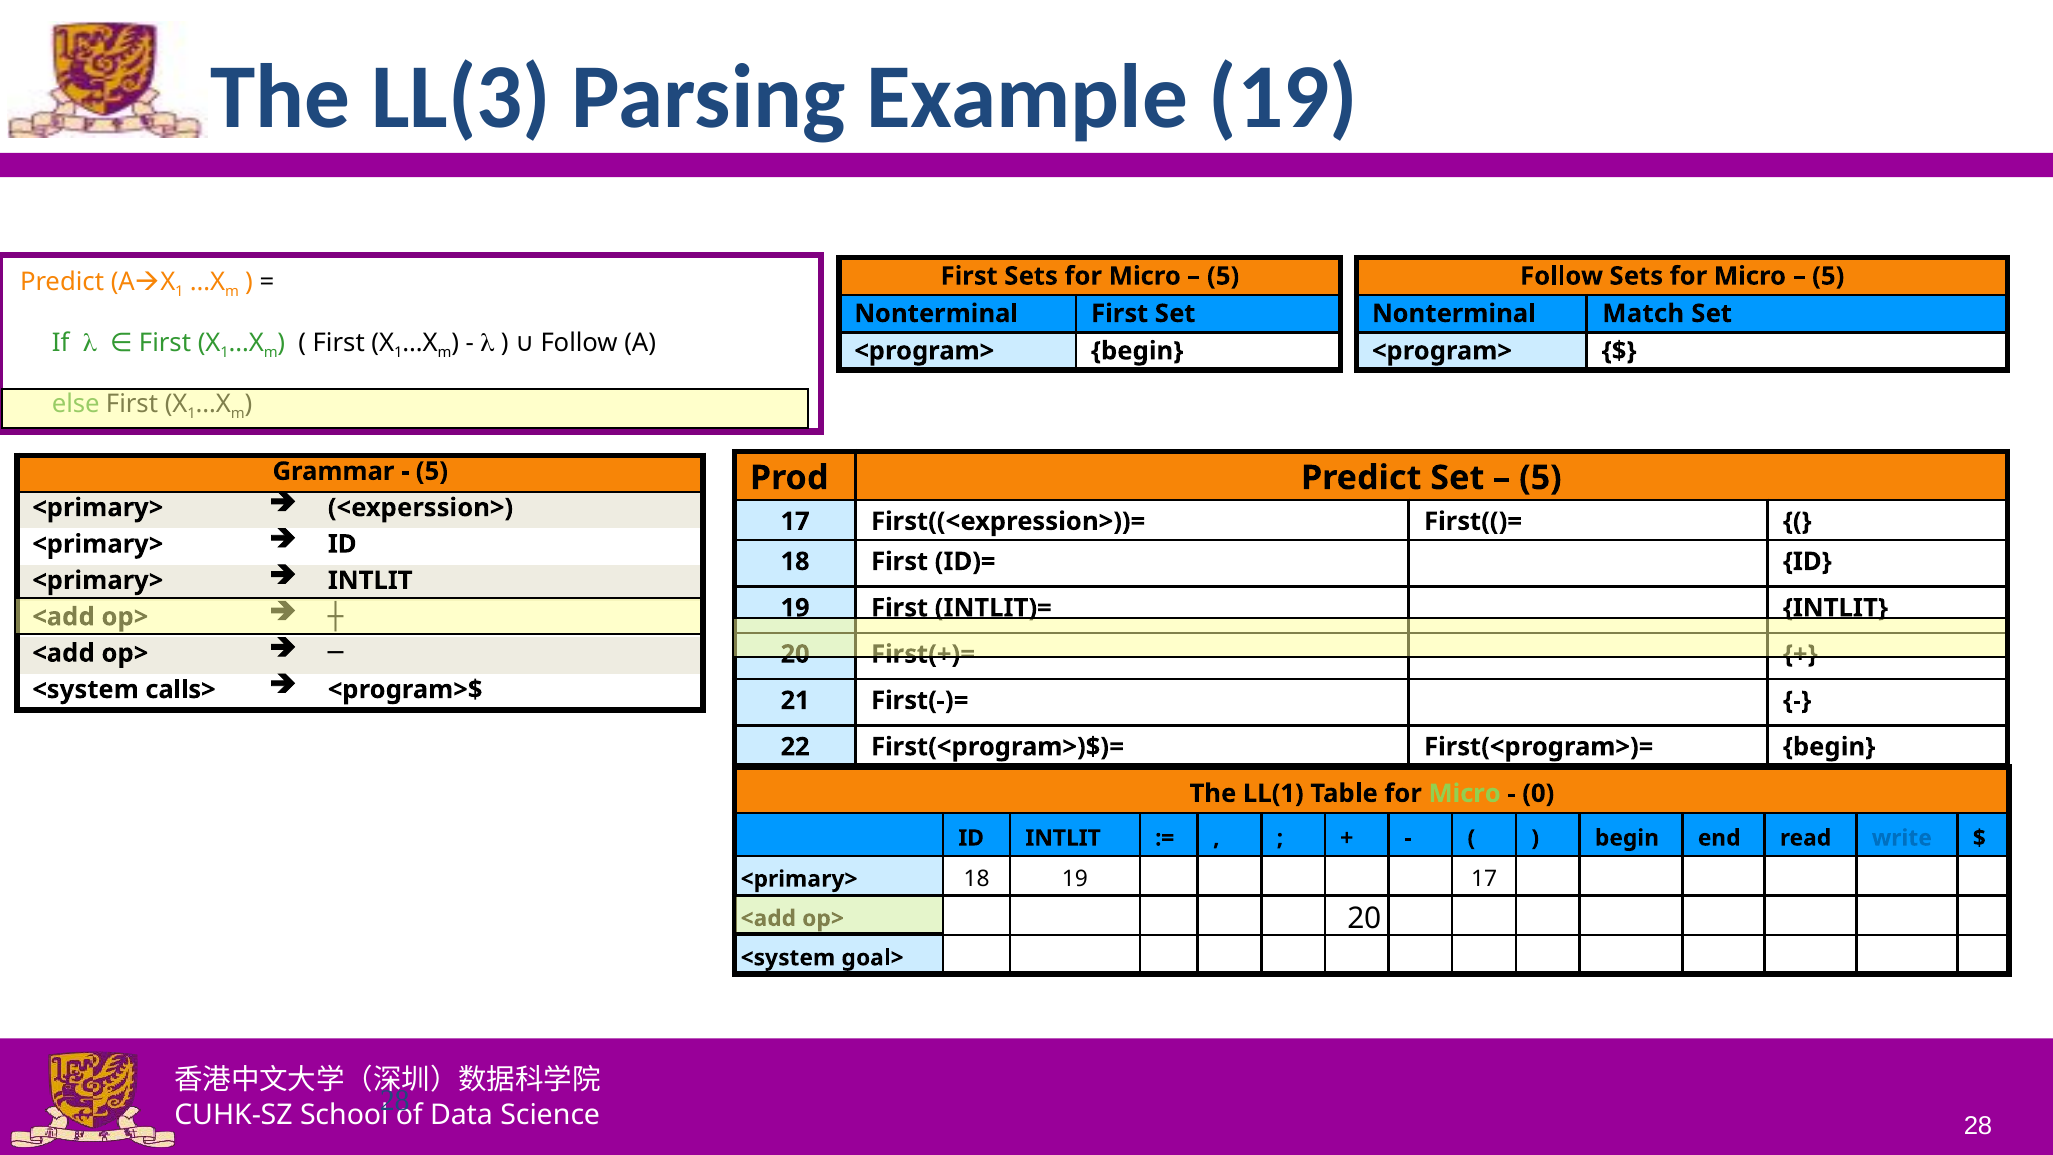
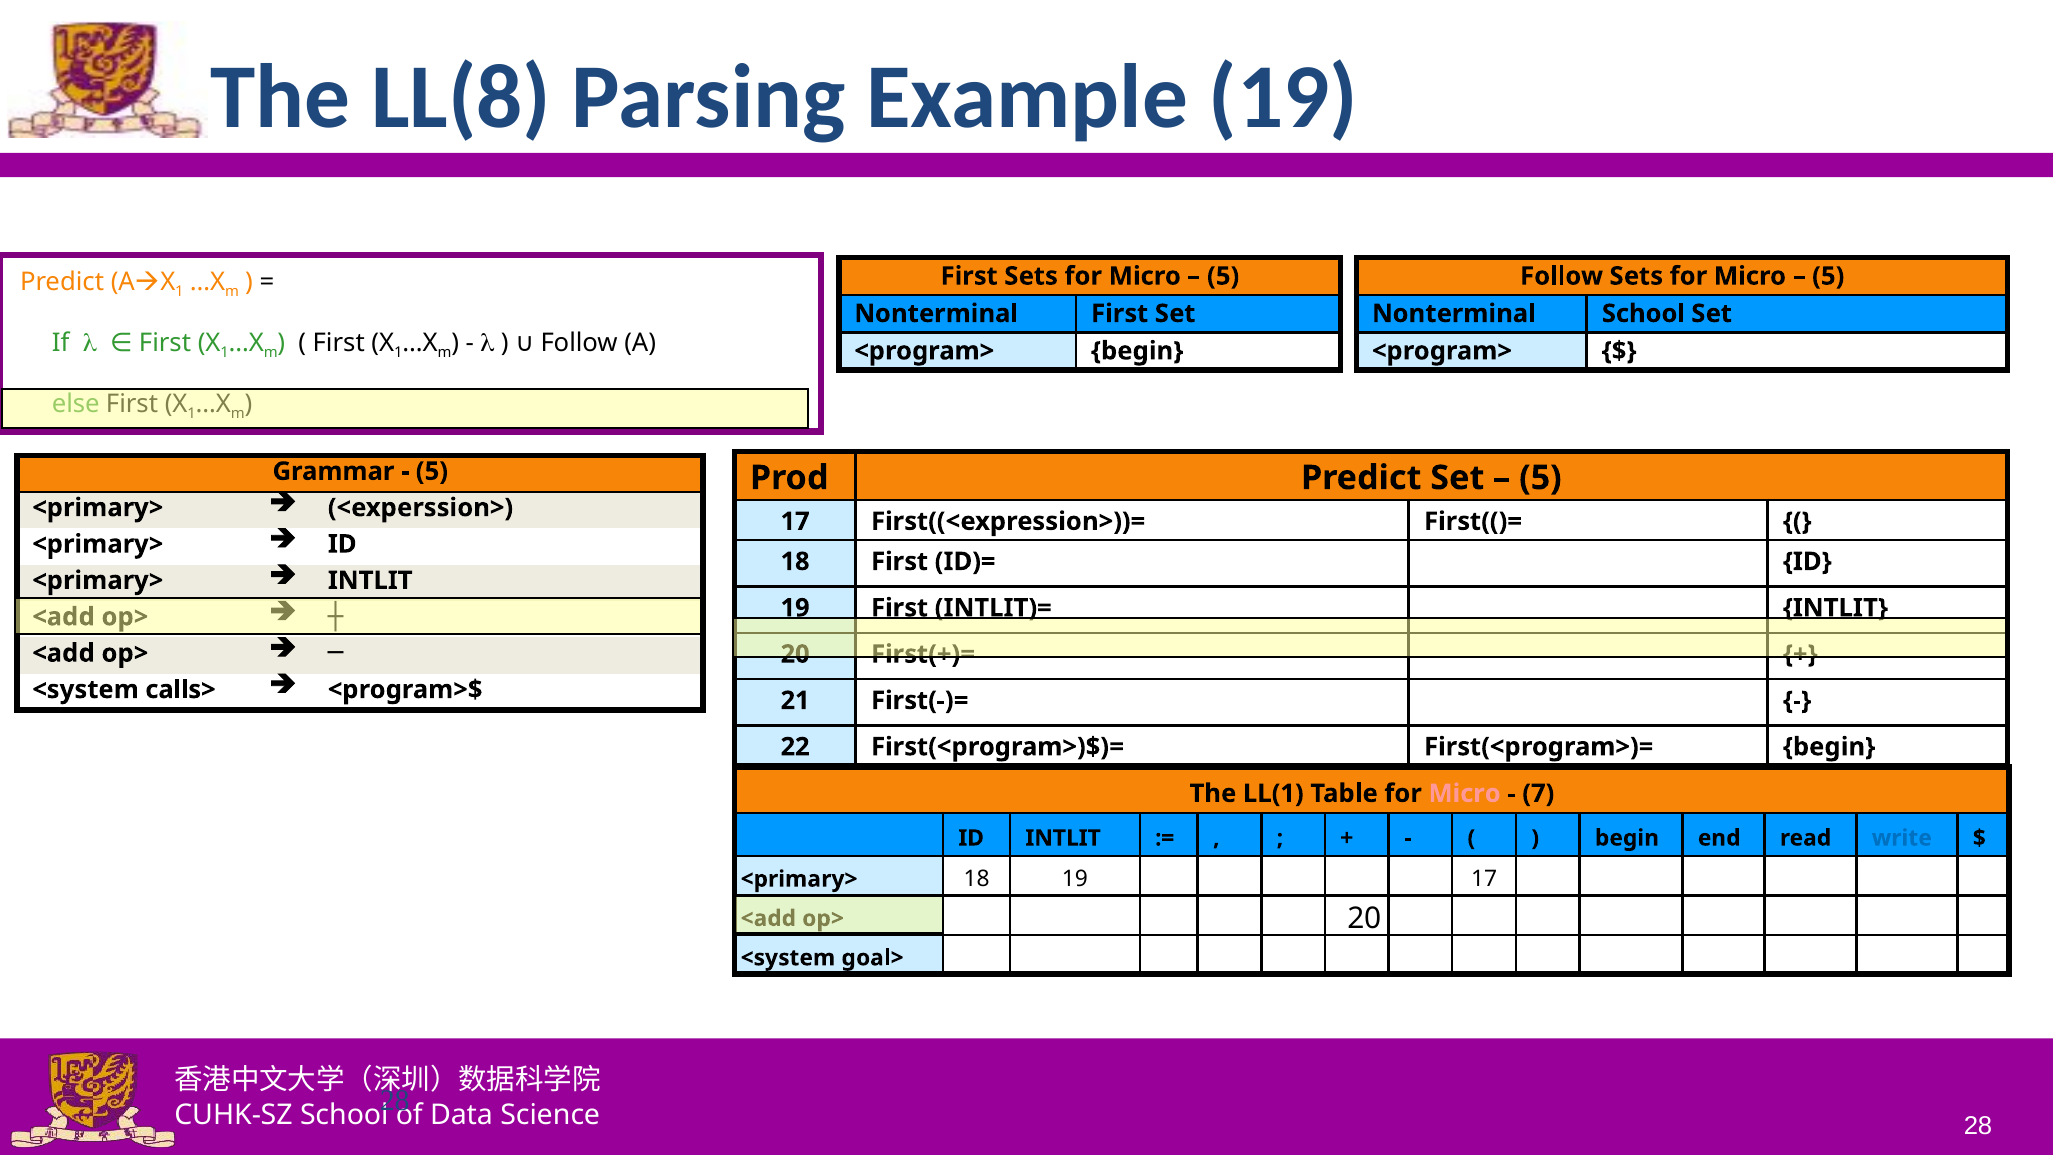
LL(3: LL(3 -> LL(8
Match at (1643, 314): Match -> School
Micro at (1465, 793) colour: light green -> pink
0: 0 -> 7
